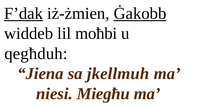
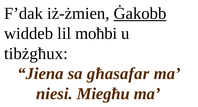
F’dak underline: present -> none
qegħduh: qegħduh -> tibżgħux
jkellmuh: jkellmuh -> għasafar
